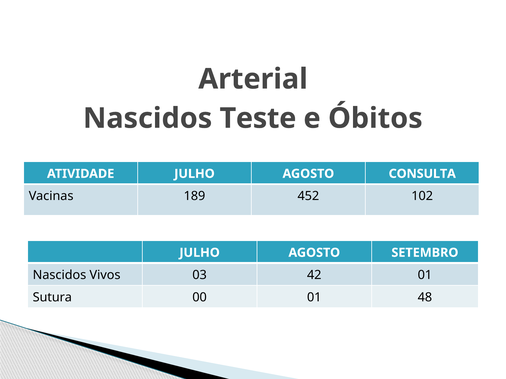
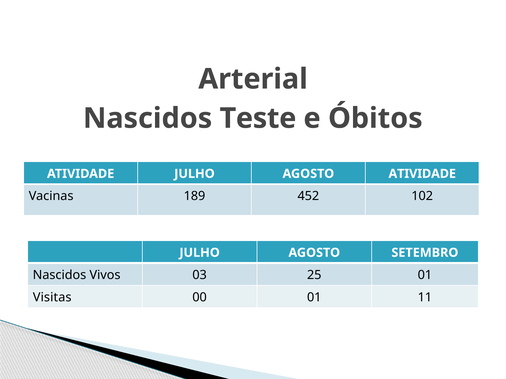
AGOSTO CONSULTA: CONSULTA -> ATIVIDADE
42: 42 -> 25
Sutura: Sutura -> Visitas
48: 48 -> 11
